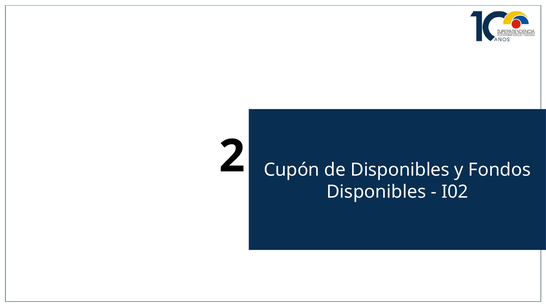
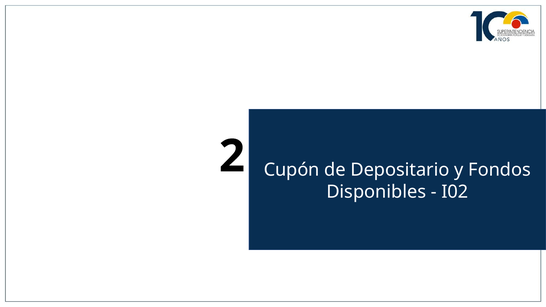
de Disponibles: Disponibles -> Depositario
